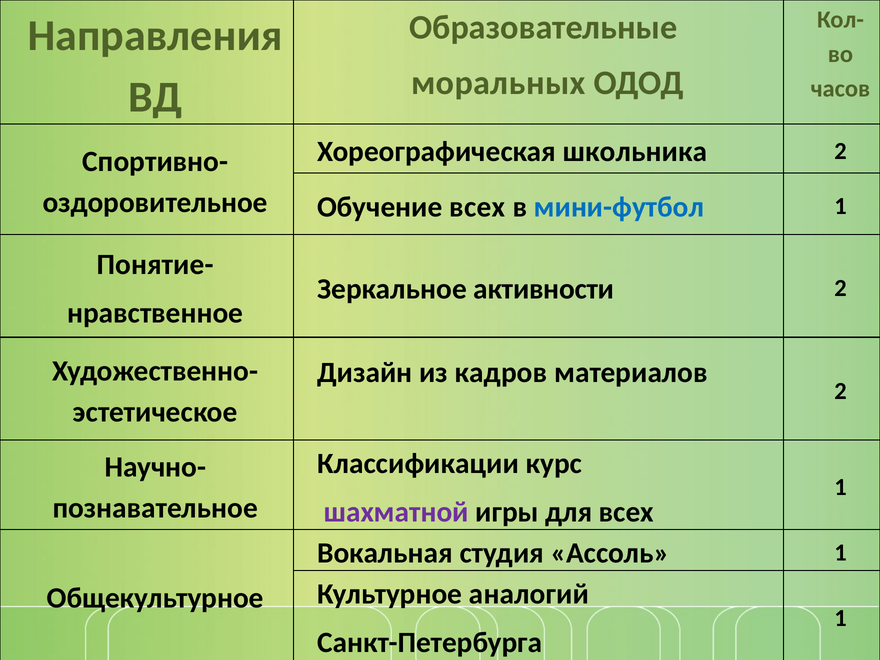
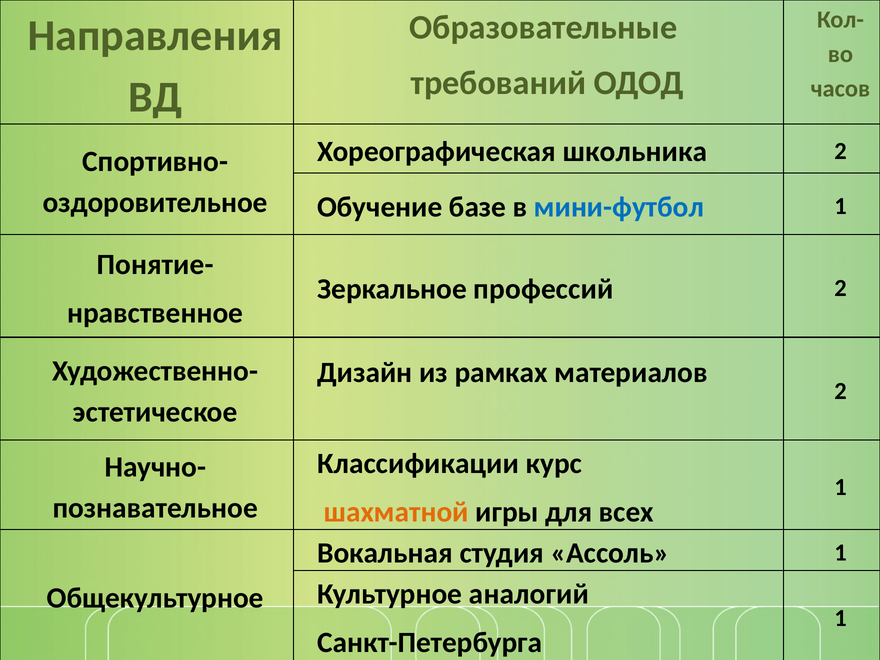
моральных: моральных -> требований
Обучение всех: всех -> базе
активности: активности -> профессий
кадров: кадров -> рамках
шахматной colour: purple -> orange
